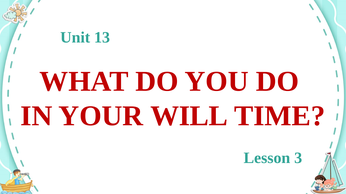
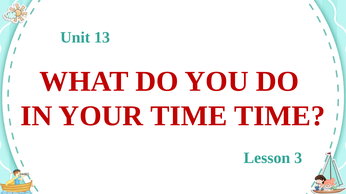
YOUR WILL: WILL -> TIME
